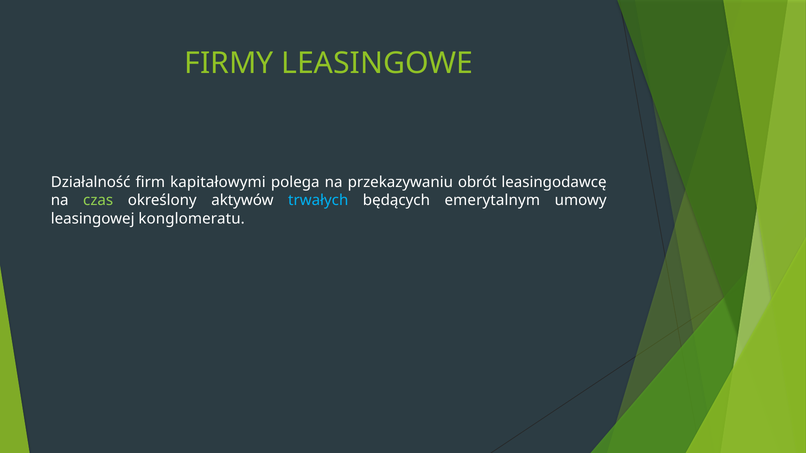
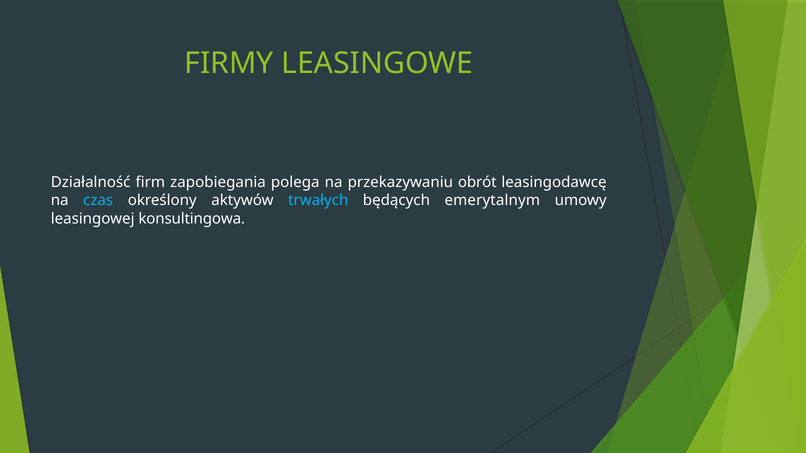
kapitałowymi: kapitałowymi -> zapobiegania
czas colour: light green -> light blue
konglomeratu: konglomeratu -> konsultingowa
